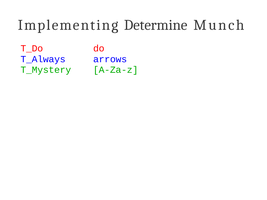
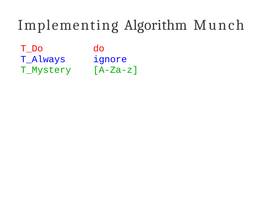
Determine: Determine -> Algorithm
arrows: arrows -> ignore
